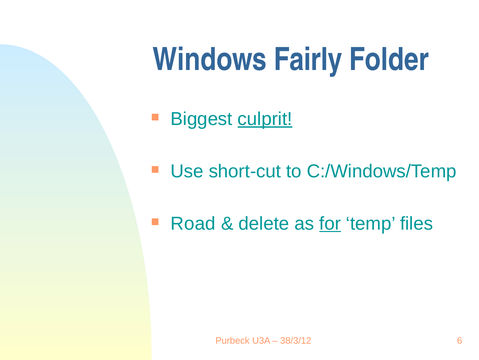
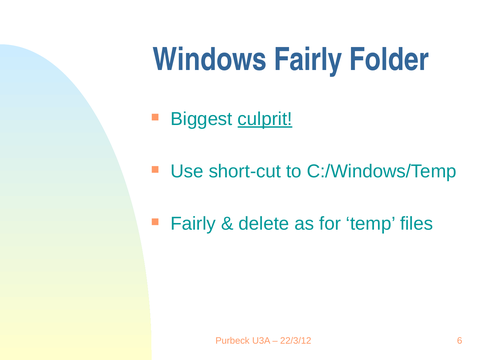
Road at (193, 223): Road -> Fairly
for underline: present -> none
38/3/12: 38/3/12 -> 22/3/12
